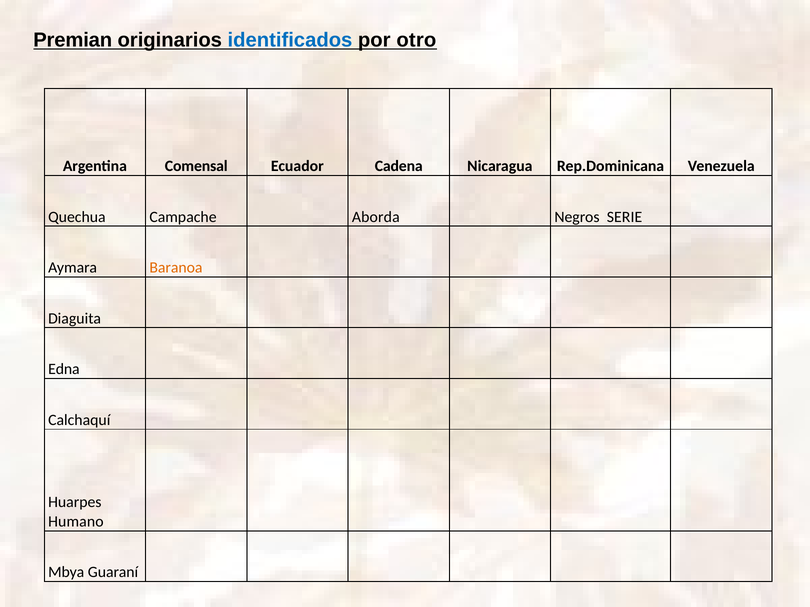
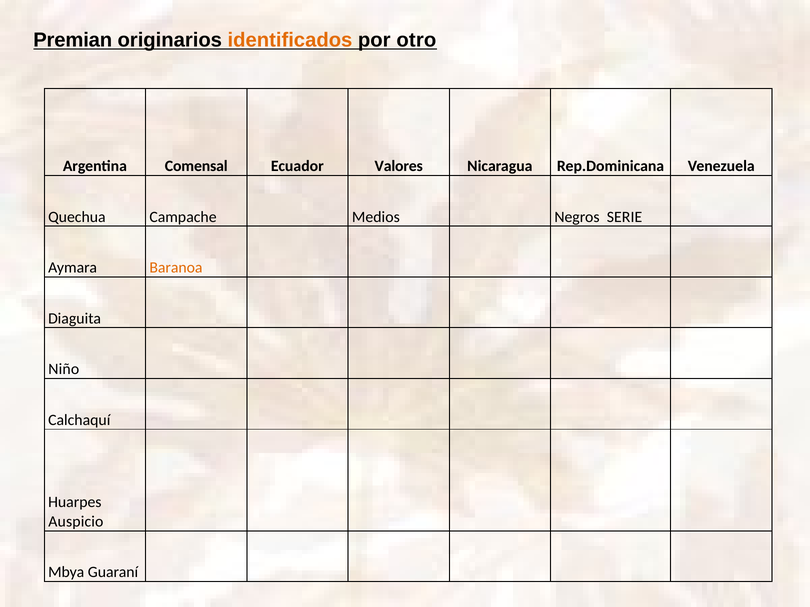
identificados colour: blue -> orange
Cadena: Cadena -> Valores
Aborda: Aborda -> Medios
Edna: Edna -> Niño
Humano: Humano -> Auspicio
